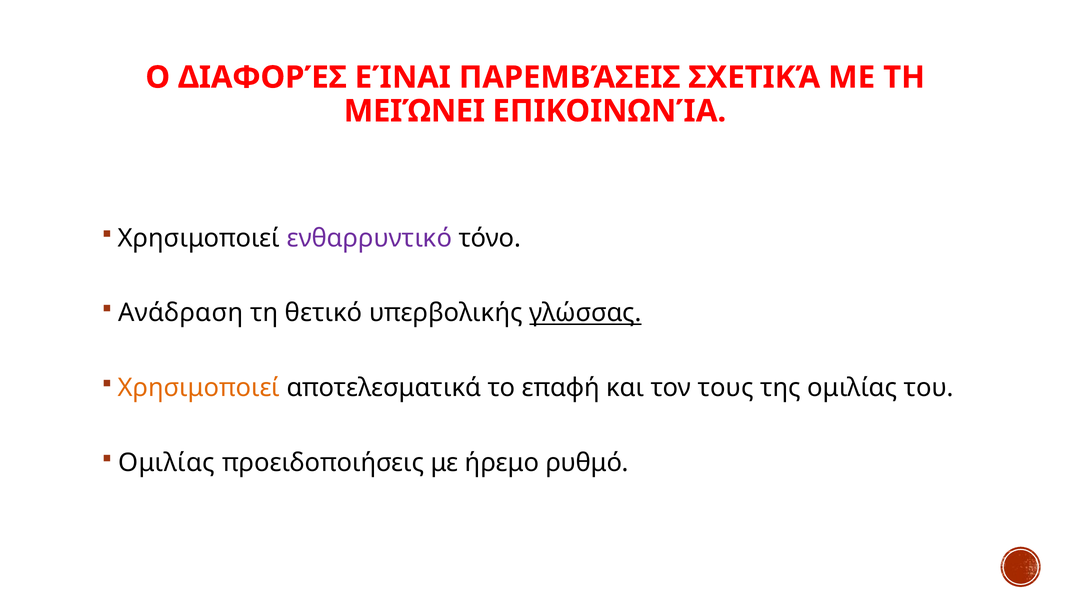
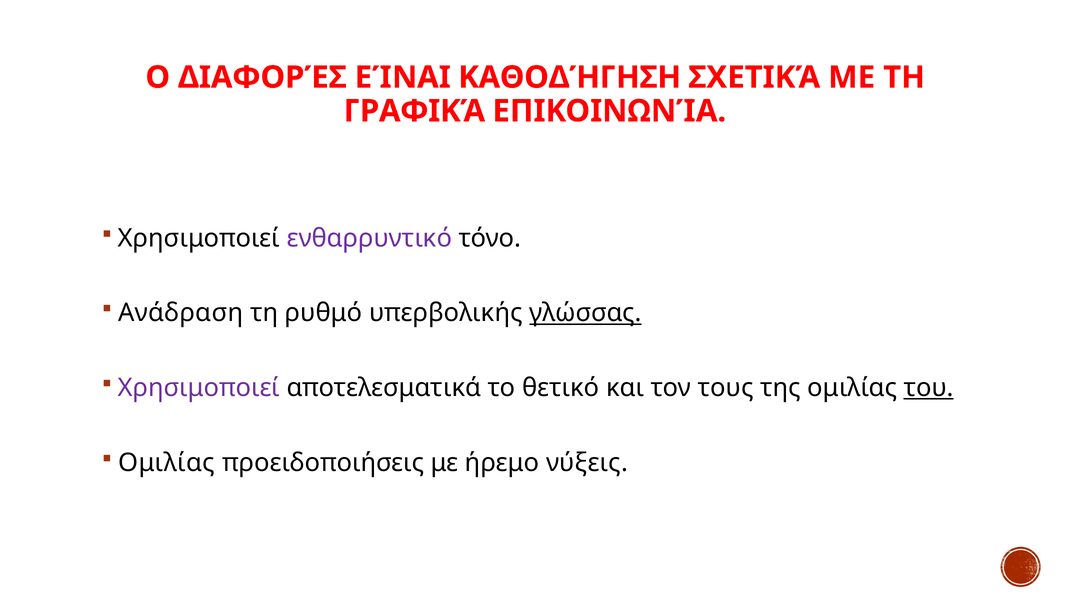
ΠΑΡΕΜΒΆΣΕΙΣ: ΠΑΡΕΜΒΆΣΕΙΣ -> ΚΑΘΟΔΉΓΗΣΗ
ΜΕΙΏΝΕΙ: ΜΕΙΏΝΕΙ -> ΓΡΑΦΙΚΆ
θετικό: θετικό -> ρυθμό
Χρησιμοποιεί at (199, 388) colour: orange -> purple
επαφή: επαφή -> θετικό
του underline: none -> present
ρυθμό: ρυθμό -> νύξεις
